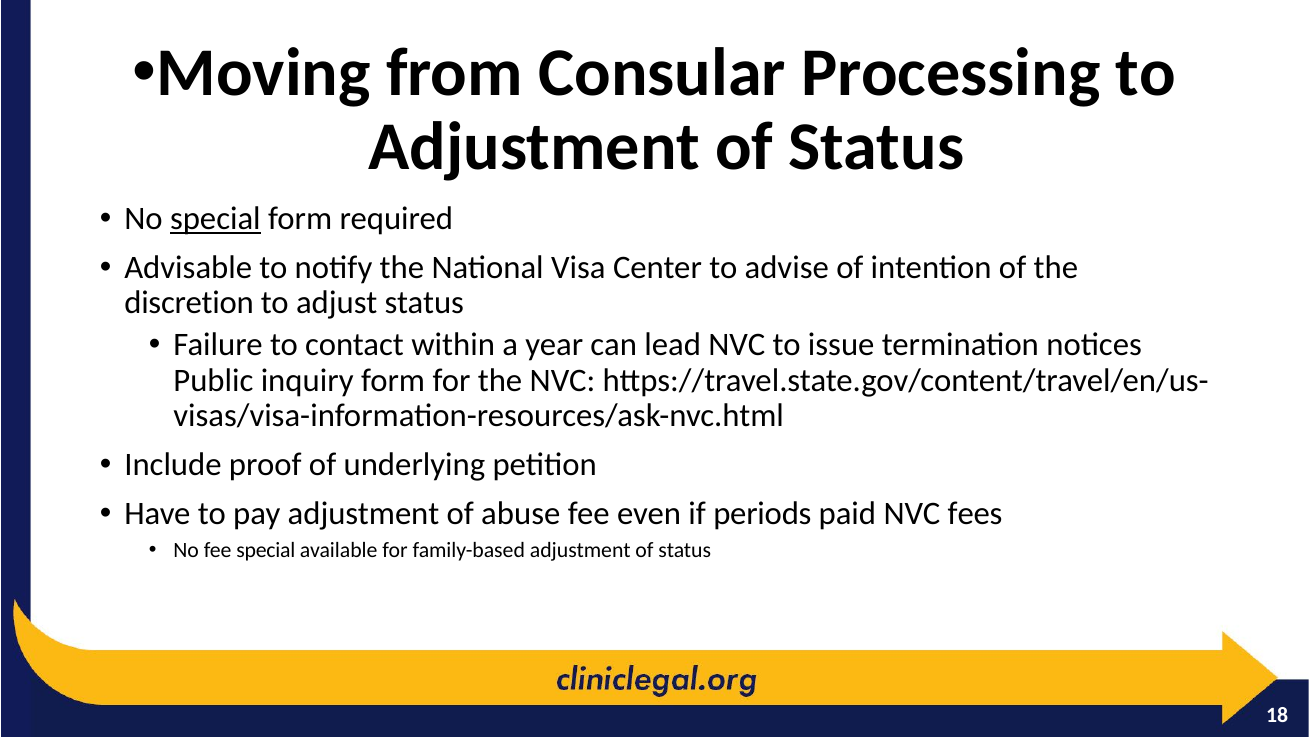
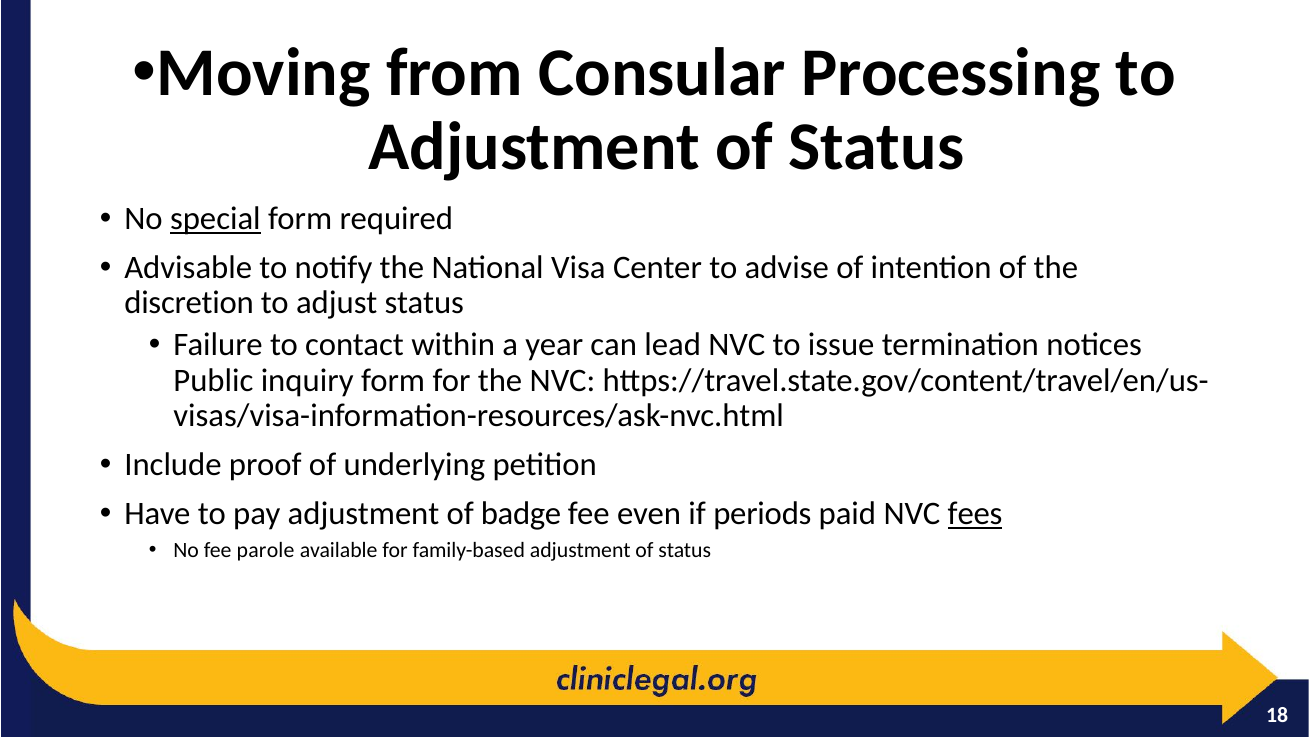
abuse: abuse -> badge
fees underline: none -> present
fee special: special -> parole
